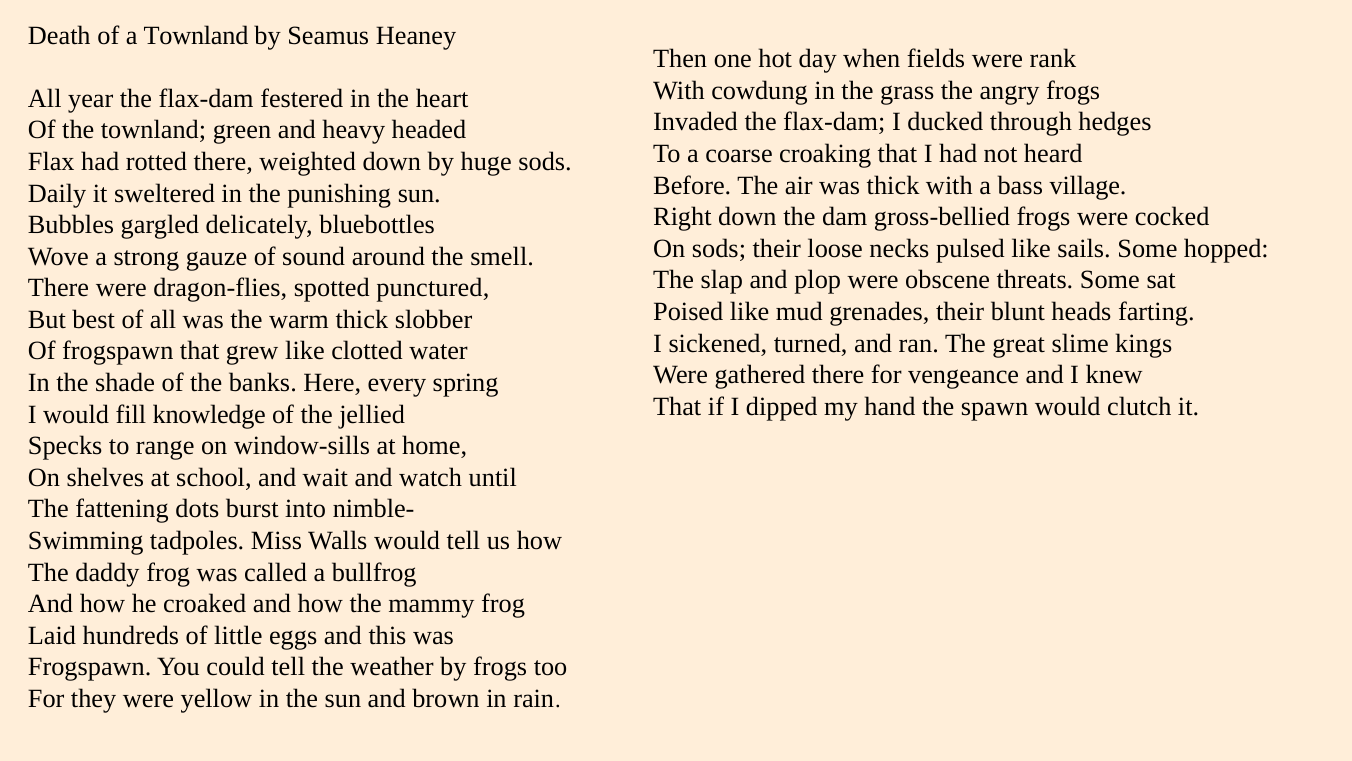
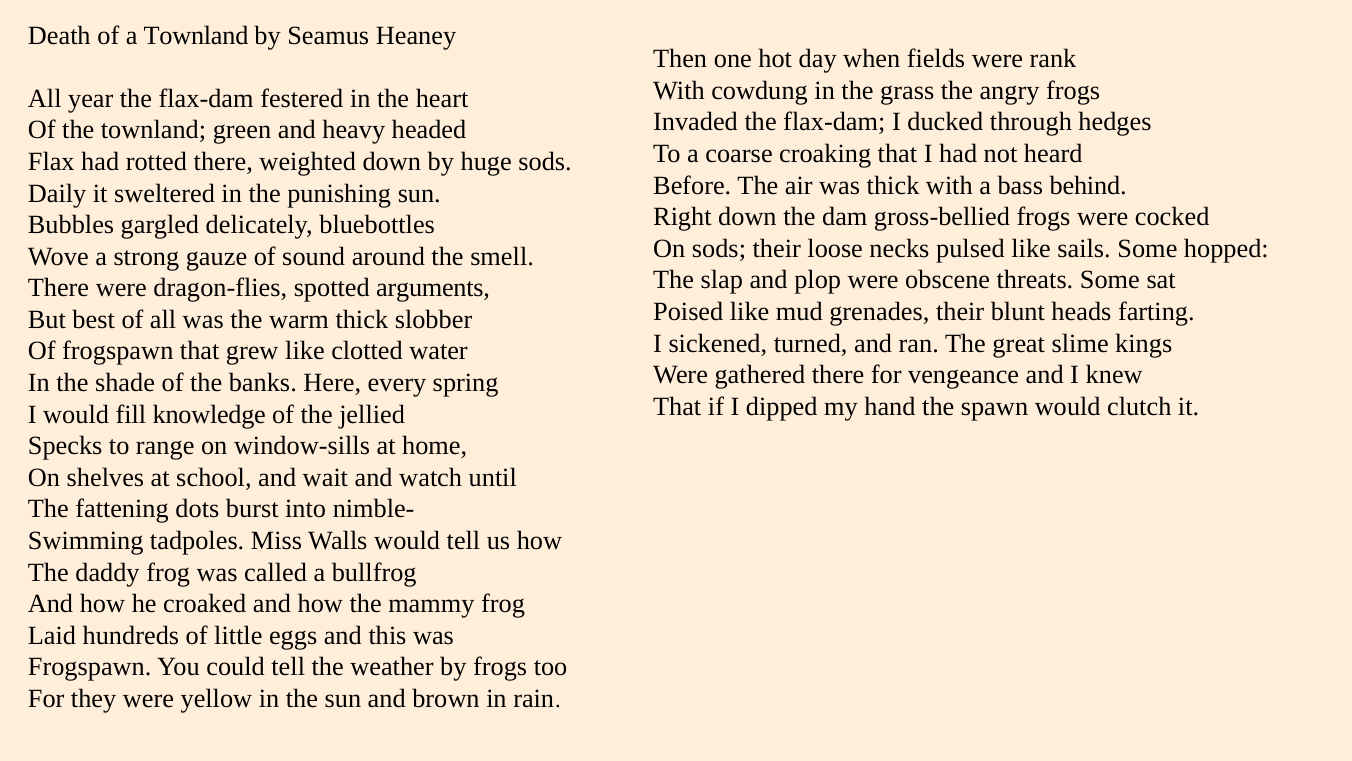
village: village -> behind
punctured: punctured -> arguments
